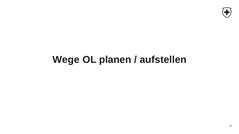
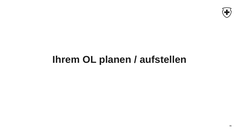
Wege: Wege -> Ihrem
